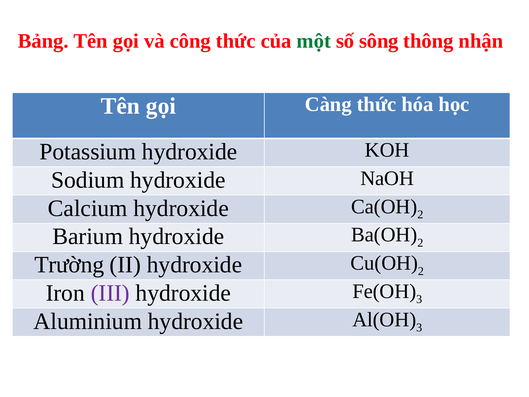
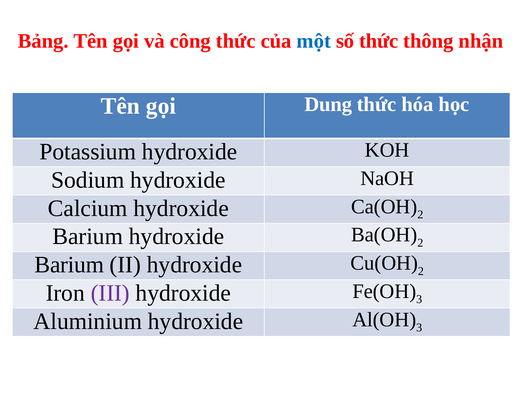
một colour: green -> blue
số sông: sông -> thức
Càng: Càng -> Dung
Trường at (69, 265): Trường -> Barium
